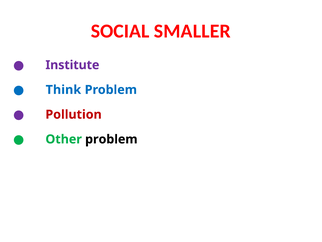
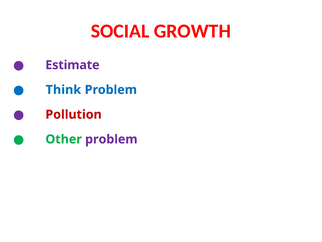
SMALLER: SMALLER -> GROWTH
Institute: Institute -> Estimate
problem at (111, 139) colour: black -> purple
